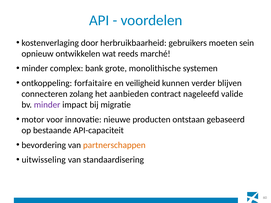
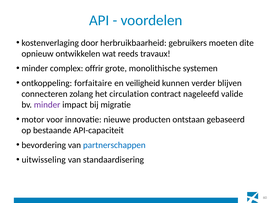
sein: sein -> dite
marché: marché -> travaux
bank: bank -> offrir
aanbieden: aanbieden -> circulation
partnerschappen colour: orange -> blue
